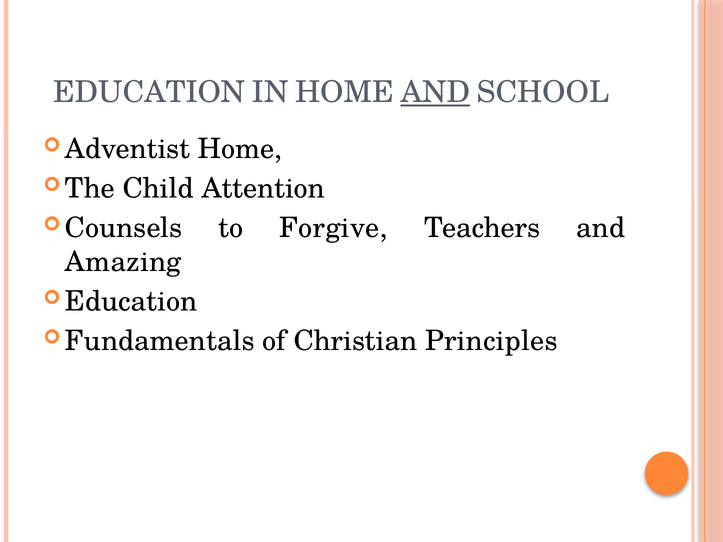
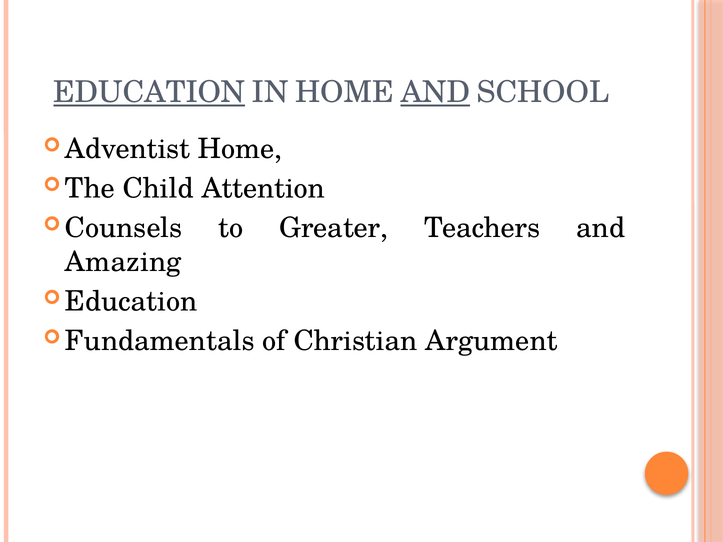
EDUCATION underline: none -> present
Forgive: Forgive -> Greater
Principles: Principles -> Argument
